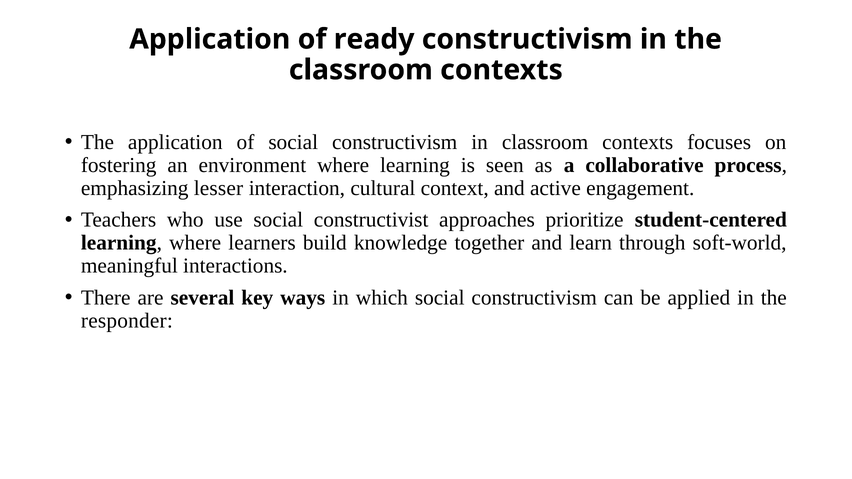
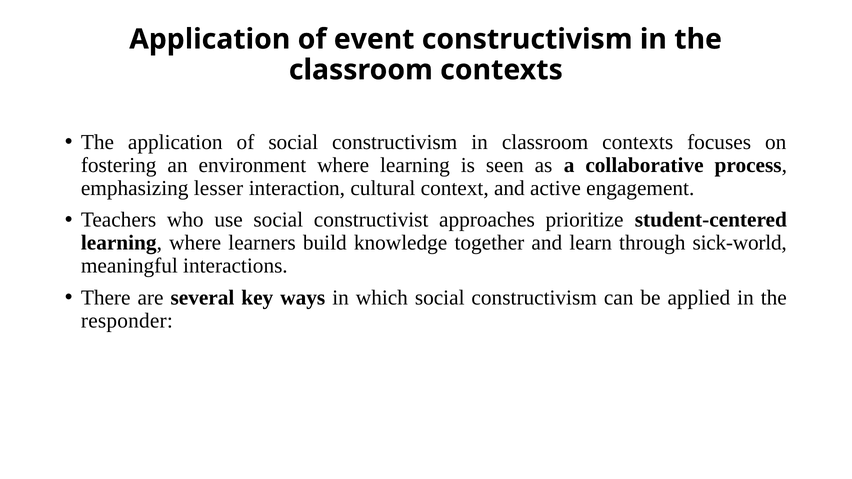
ready: ready -> event
soft-world: soft-world -> sick-world
